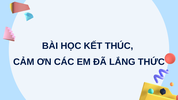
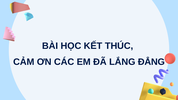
THỨC: THỨC -> ĐẲNG
